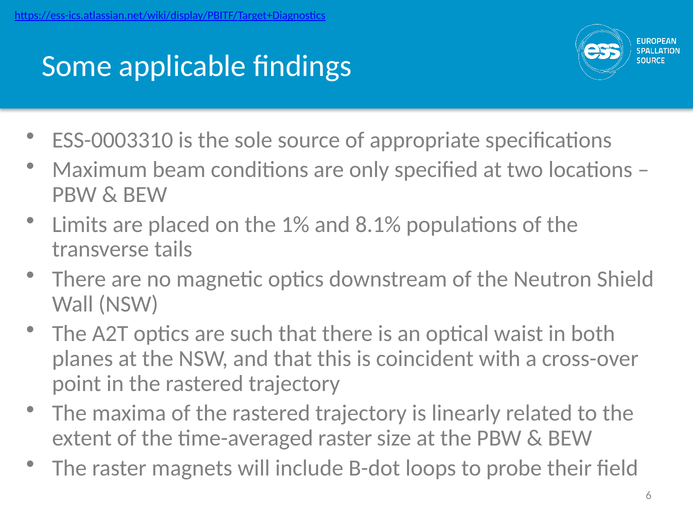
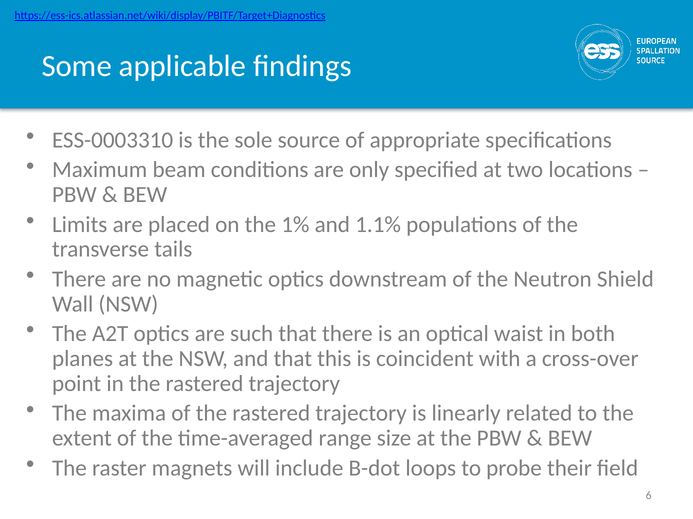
8.1%: 8.1% -> 1.1%
time-averaged raster: raster -> range
